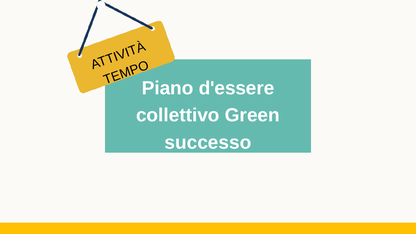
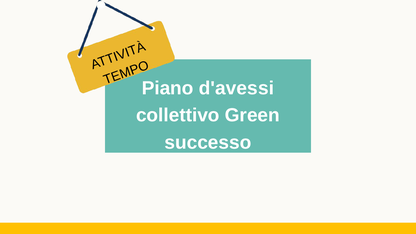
d'essere: d'essere -> d'avessi
